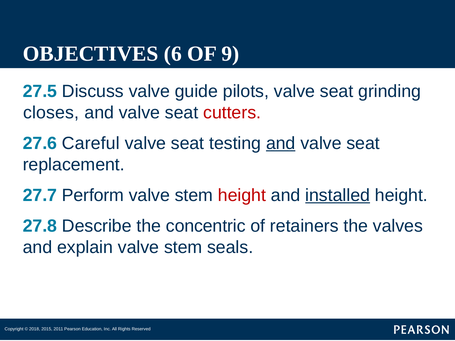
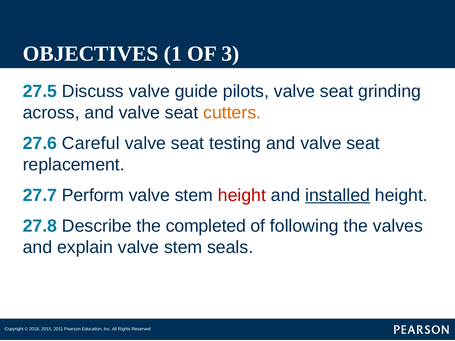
6: 6 -> 1
9: 9 -> 3
closes: closes -> across
cutters colour: red -> orange
and at (281, 143) underline: present -> none
concentric: concentric -> completed
retainers: retainers -> following
